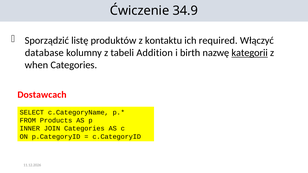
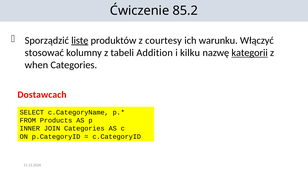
34.9: 34.9 -> 85.2
listę underline: none -> present
kontaktu: kontaktu -> courtesy
required: required -> warunku
database: database -> stosować
birth: birth -> kilku
